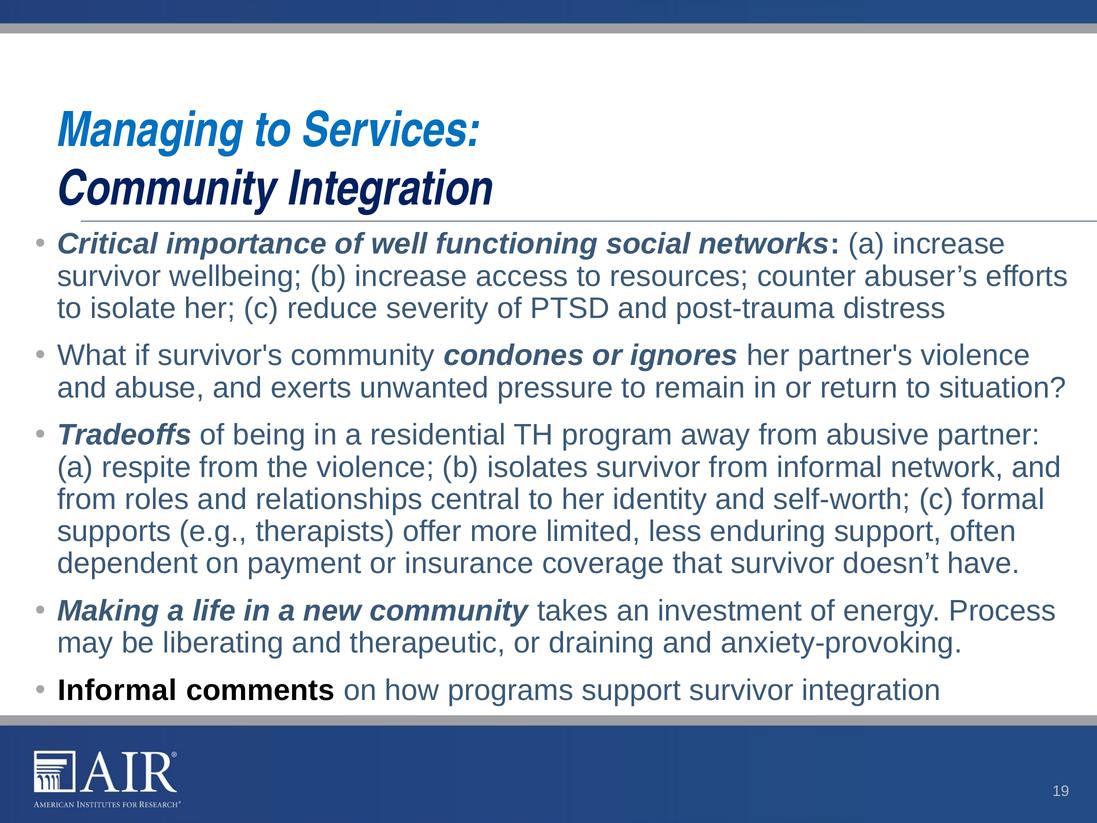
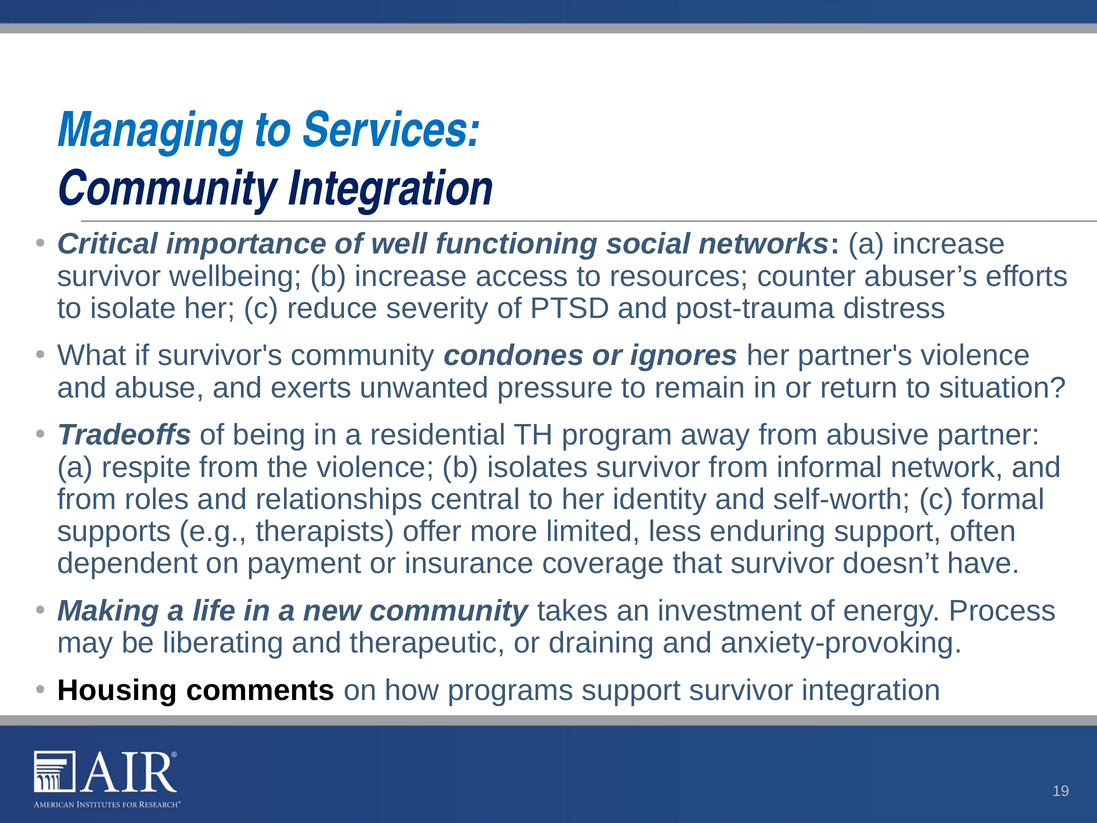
Informal at (117, 690): Informal -> Housing
